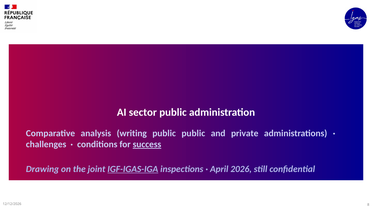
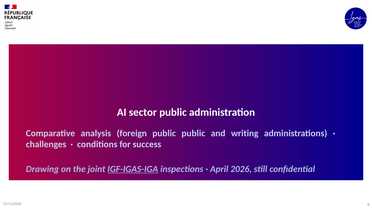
writing: writing -> foreign
private: private -> writing
success underline: present -> none
